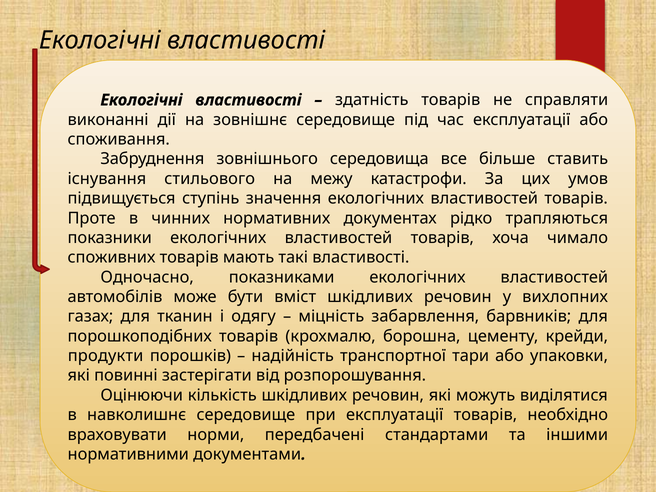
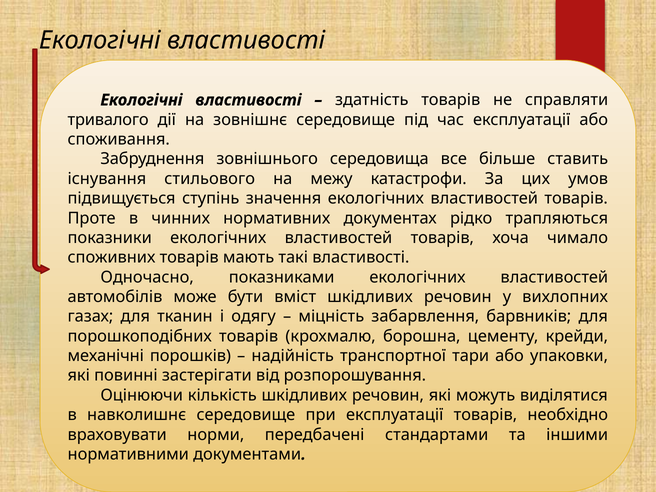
виконанні: виконанні -> тривалого
продукти: продукти -> механічні
